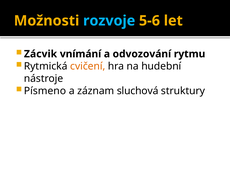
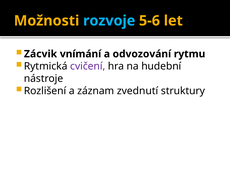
cvičení colour: orange -> purple
Písmeno: Písmeno -> Rozlišení
sluchová: sluchová -> zvednutí
